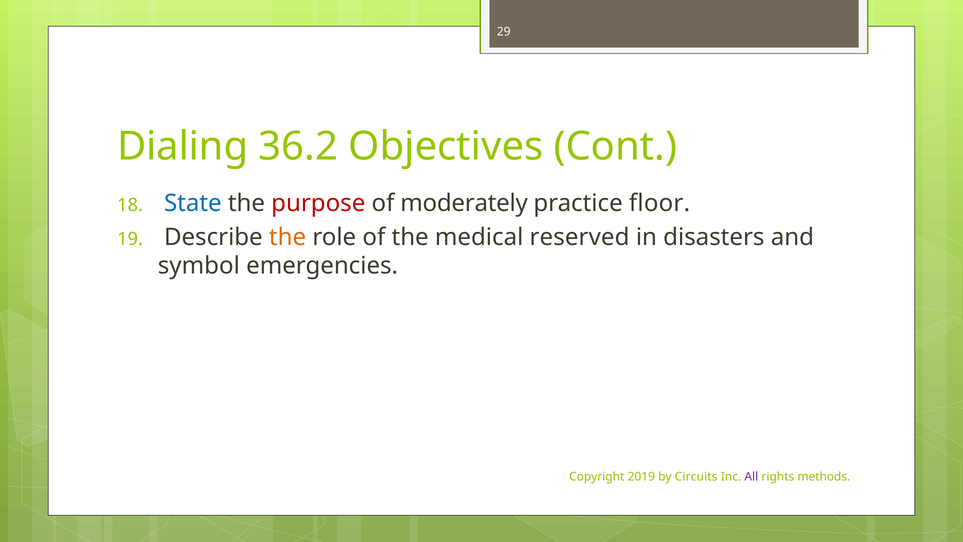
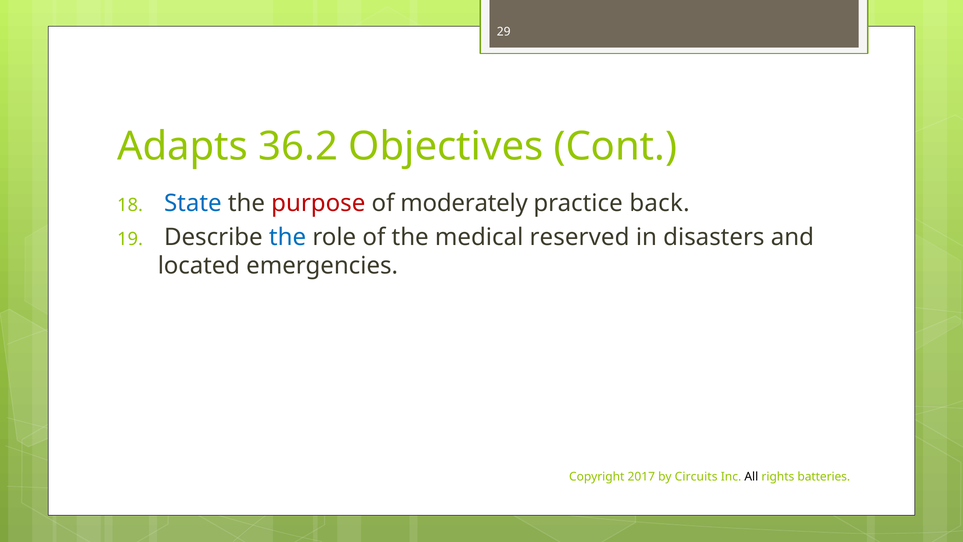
Dialing: Dialing -> Adapts
floor: floor -> back
the at (288, 237) colour: orange -> blue
symbol: symbol -> located
2019: 2019 -> 2017
All colour: purple -> black
methods: methods -> batteries
